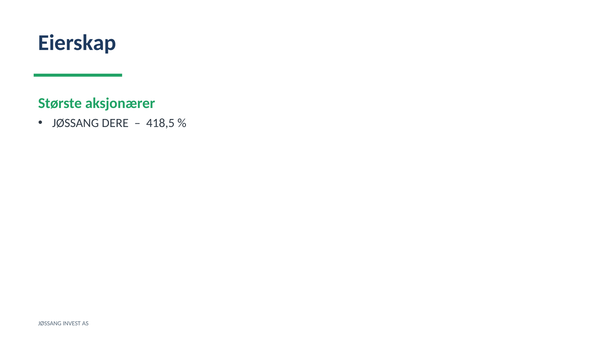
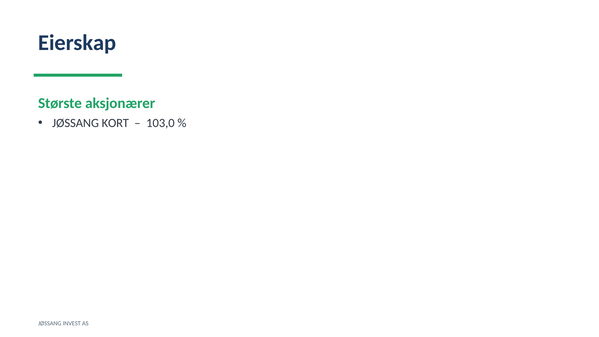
DERE: DERE -> KORT
418,5: 418,5 -> 103,0
